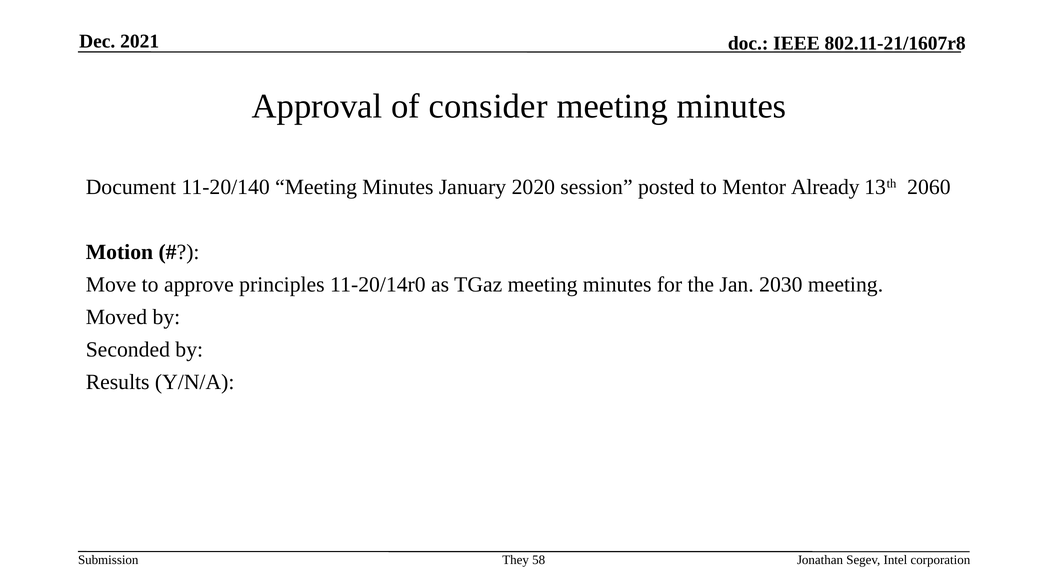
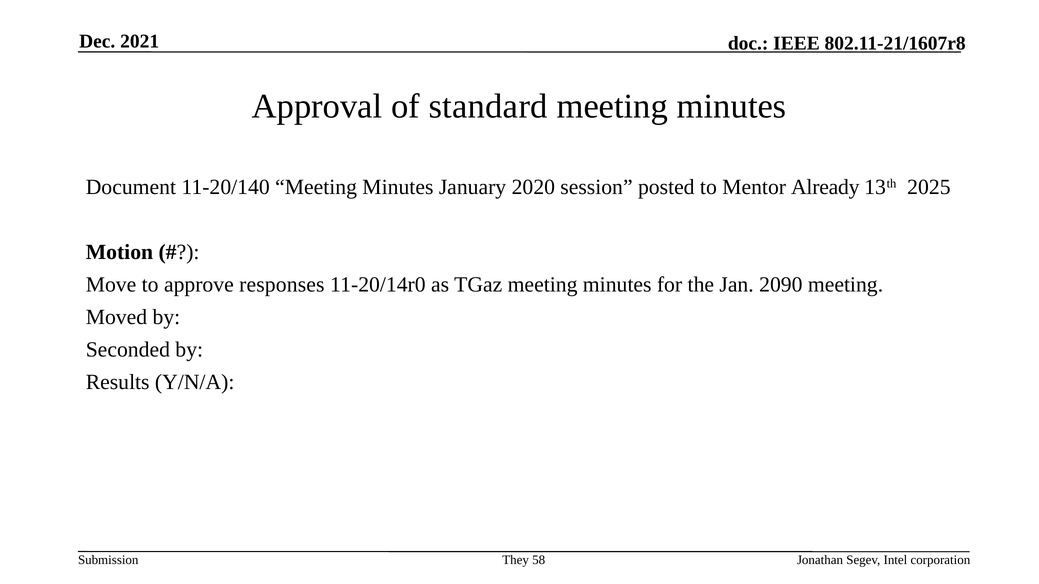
consider: consider -> standard
2060: 2060 -> 2025
principles: principles -> responses
2030: 2030 -> 2090
